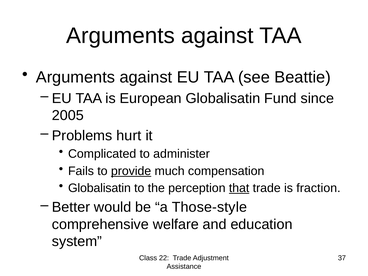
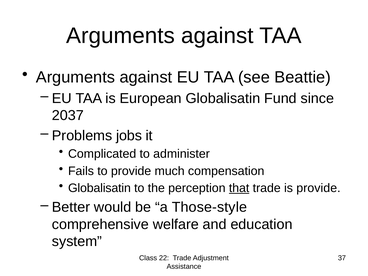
2005: 2005 -> 2037
hurt: hurt -> jobs
provide at (131, 171) underline: present -> none
is fraction: fraction -> provide
